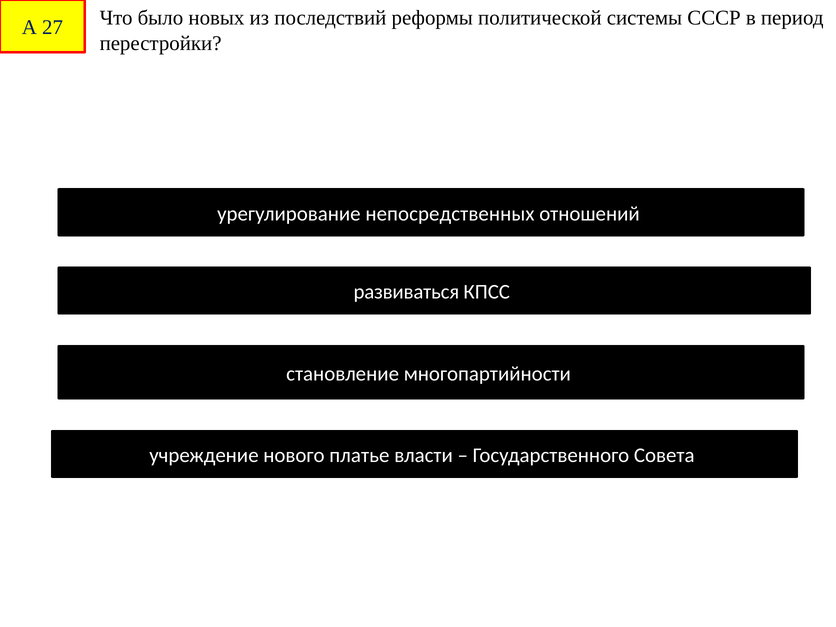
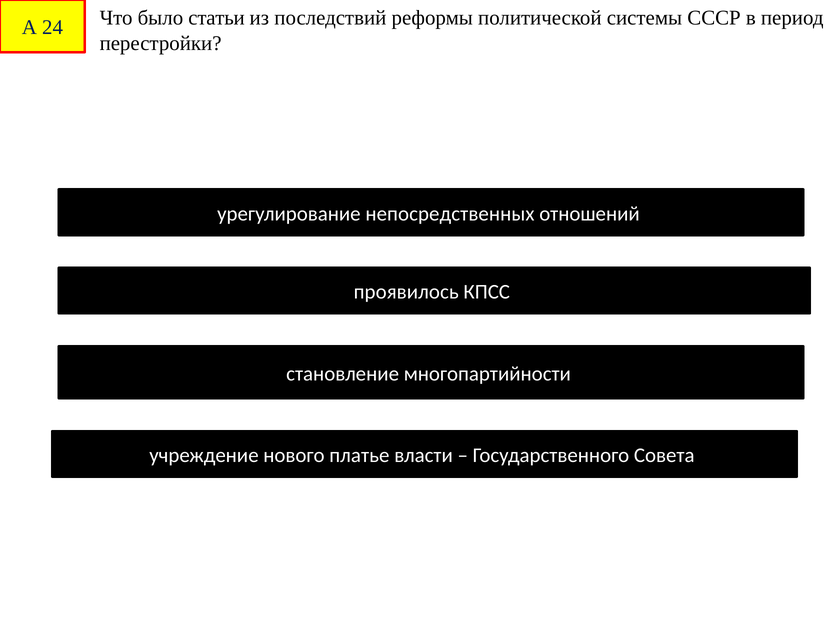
27: 27 -> 24
новых: новых -> статьи
развиваться: развиваться -> проявилось
